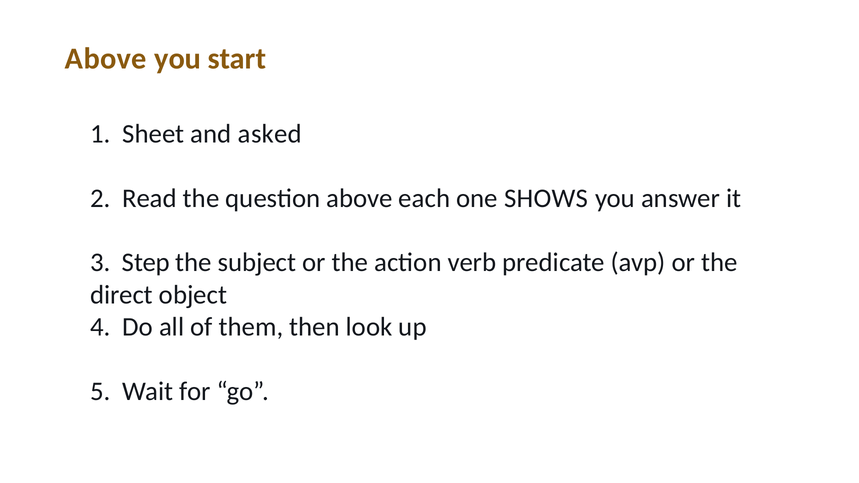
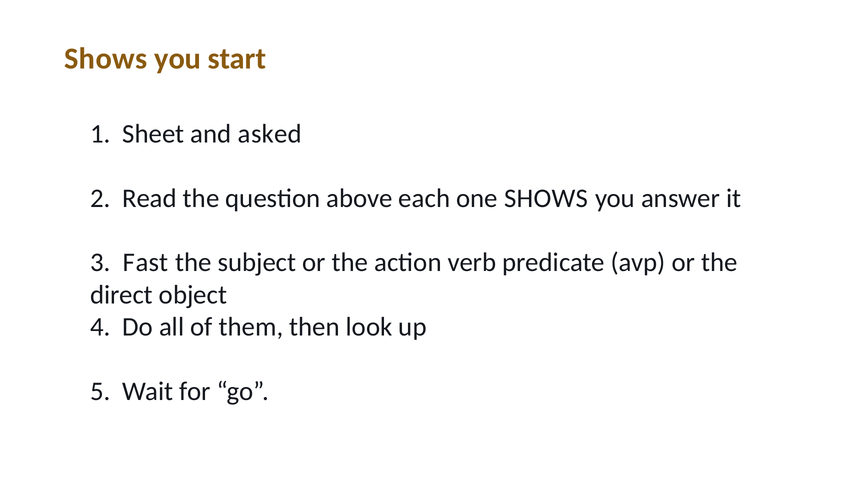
Above at (106, 59): Above -> Shows
Step: Step -> Fast
